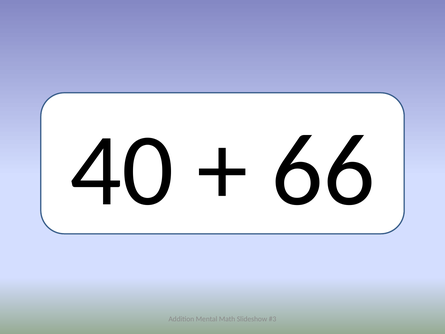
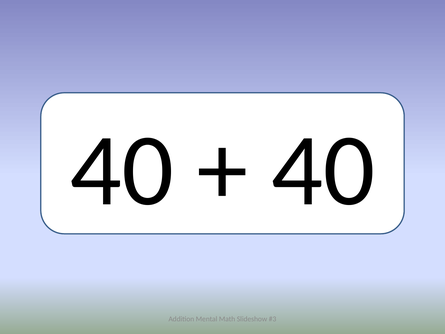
66 at (323, 170): 66 -> 40
